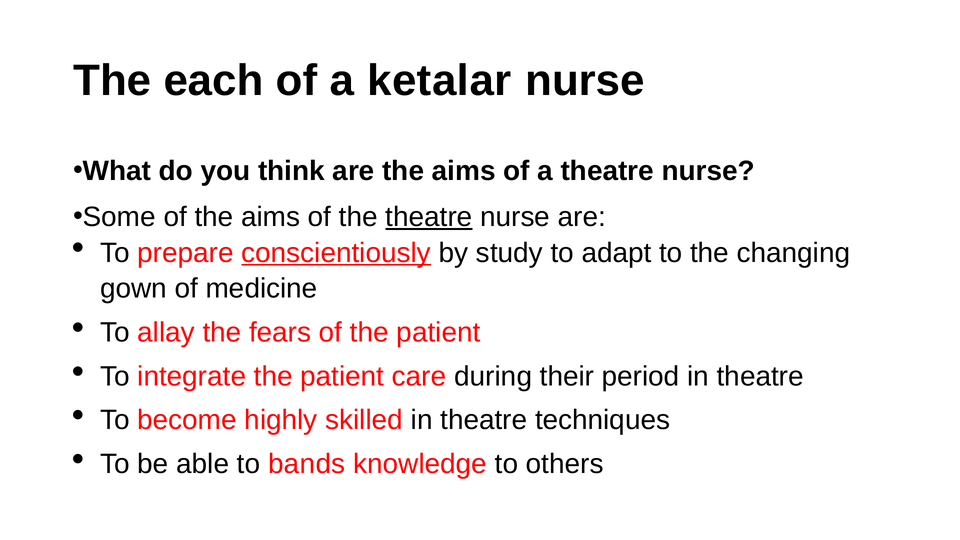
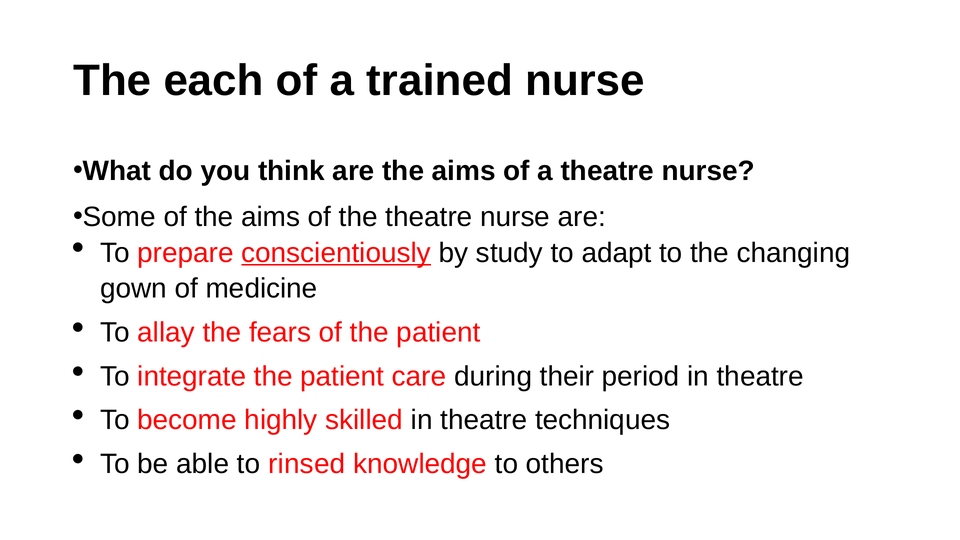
ketalar: ketalar -> trained
theatre at (429, 217) underline: present -> none
bands: bands -> rinsed
